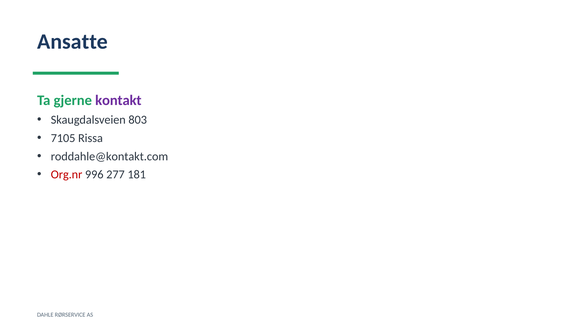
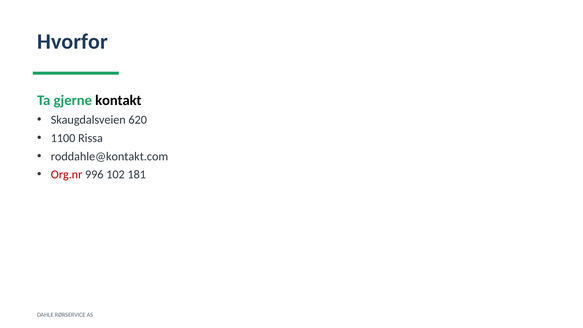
Ansatte: Ansatte -> Hvorfor
kontakt colour: purple -> black
803: 803 -> 620
7105: 7105 -> 1100
277: 277 -> 102
